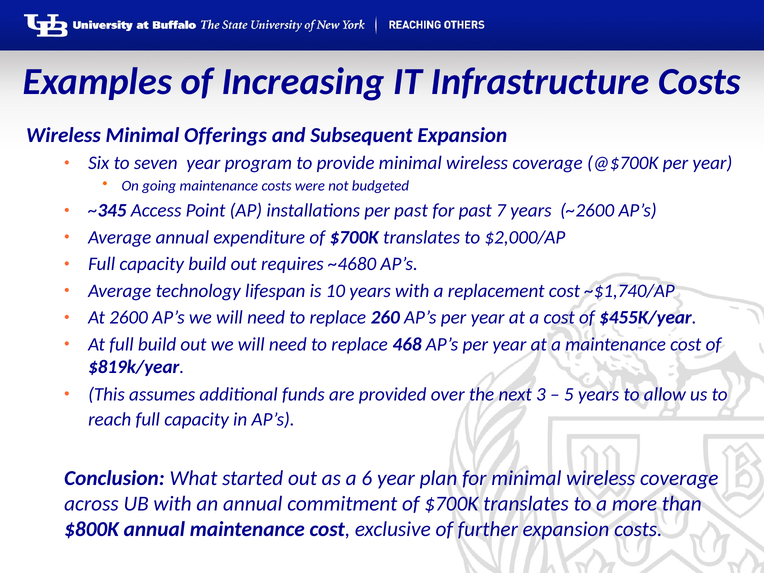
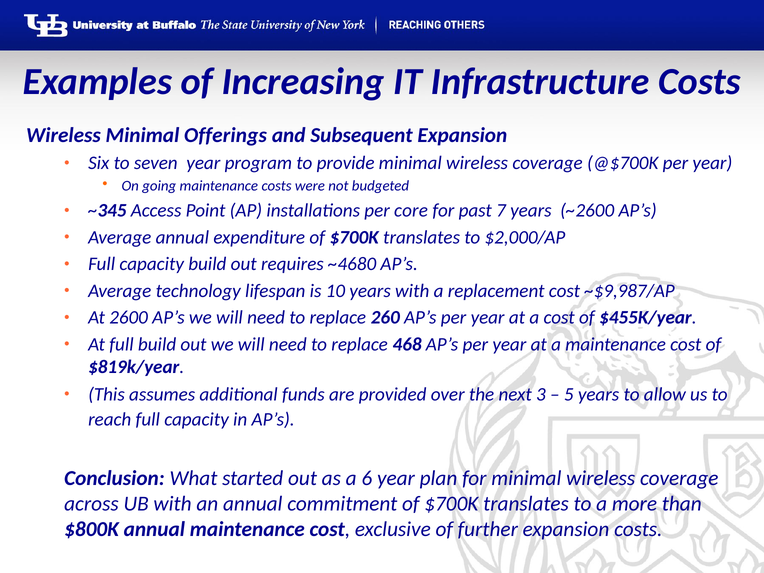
per past: past -> core
~$1,740/AP: ~$1,740/AP -> ~$9,987/AP
